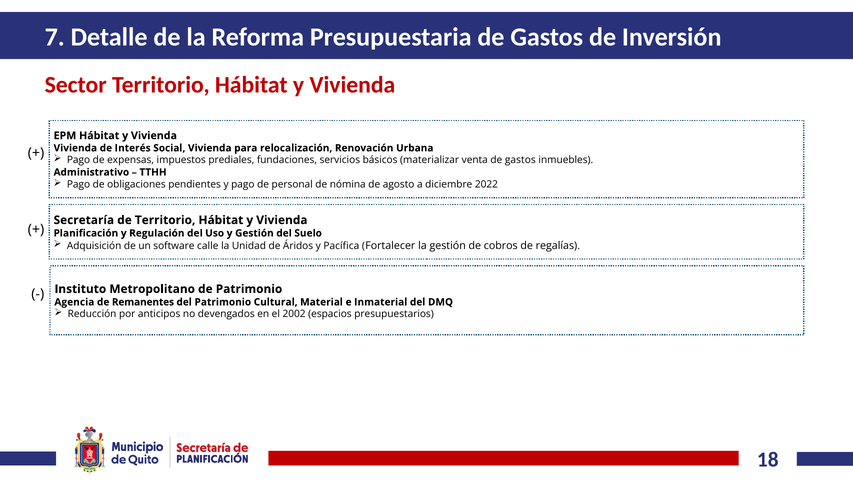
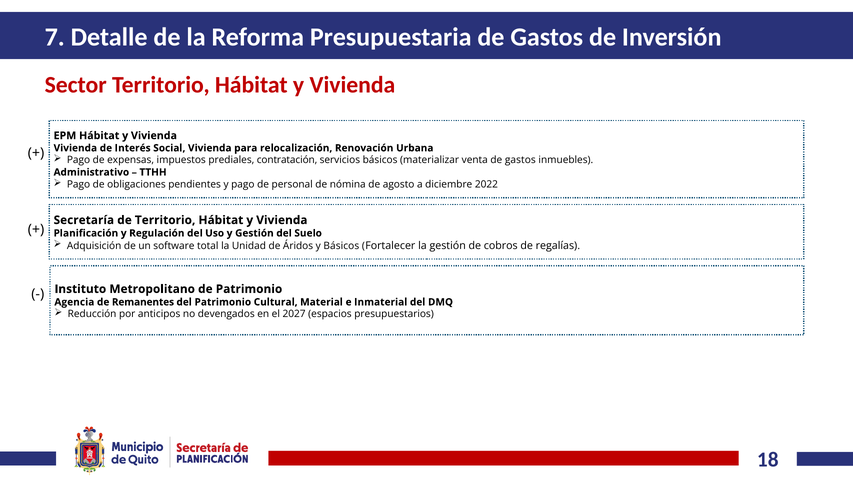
fundaciones: fundaciones -> contratación
calle: calle -> total
y Pacífica: Pacífica -> Básicos
2002: 2002 -> 2027
